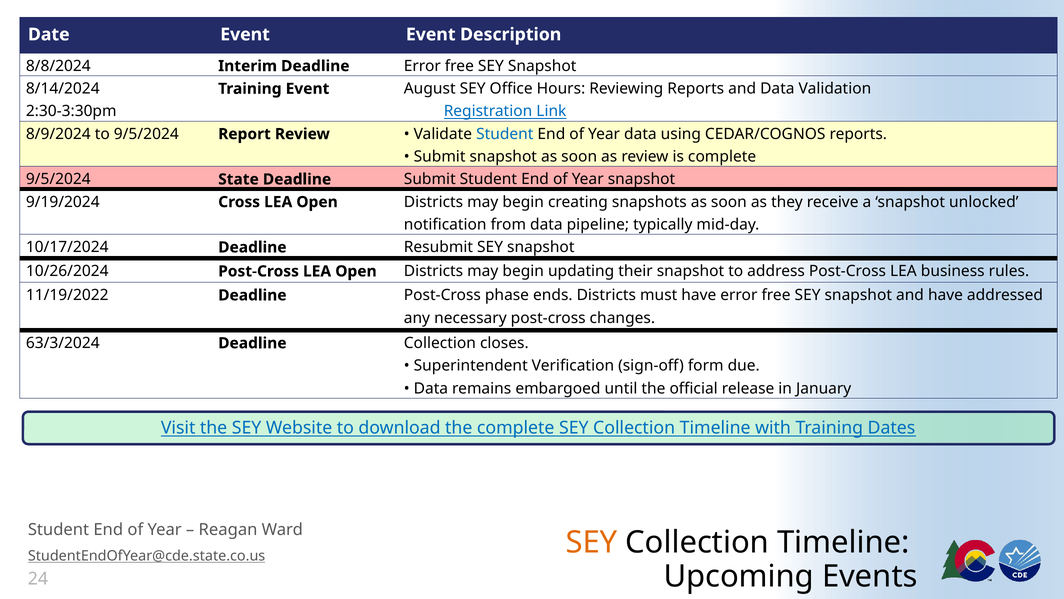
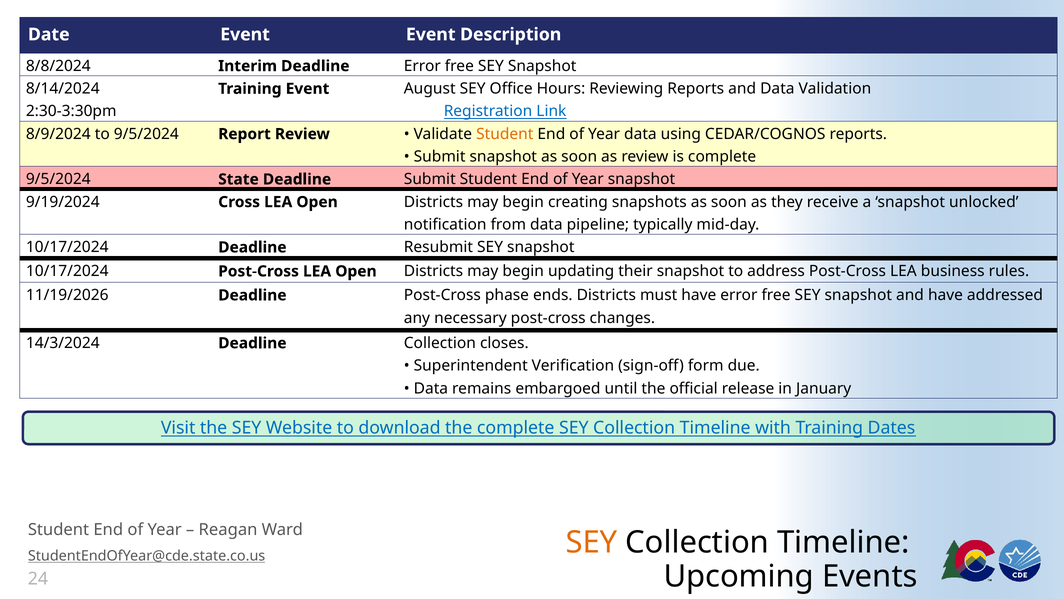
Student at (505, 134) colour: blue -> orange
10/26/2024 at (67, 271): 10/26/2024 -> 10/17/2024
11/19/2022: 11/19/2022 -> 11/19/2026
63/3/2024: 63/3/2024 -> 14/3/2024
